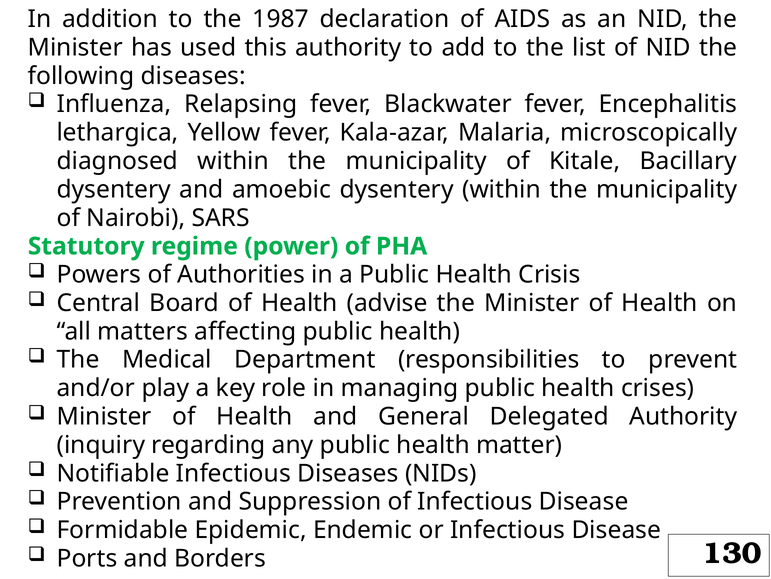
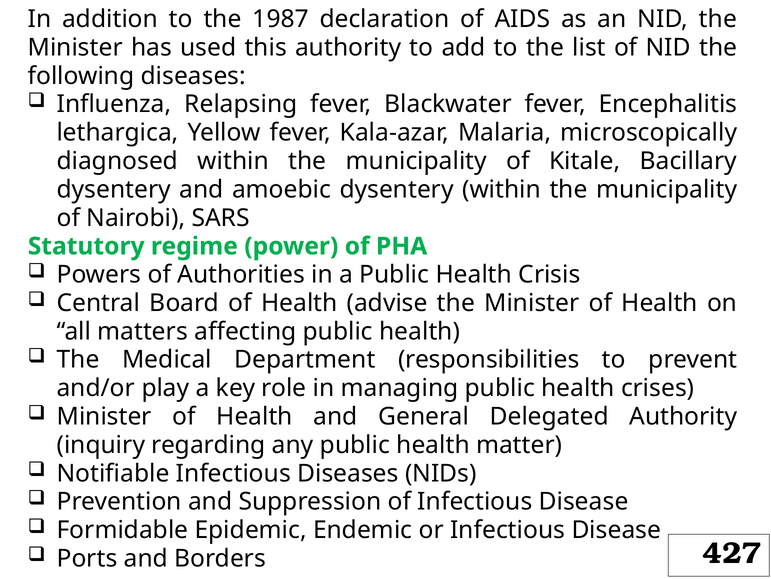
130: 130 -> 427
